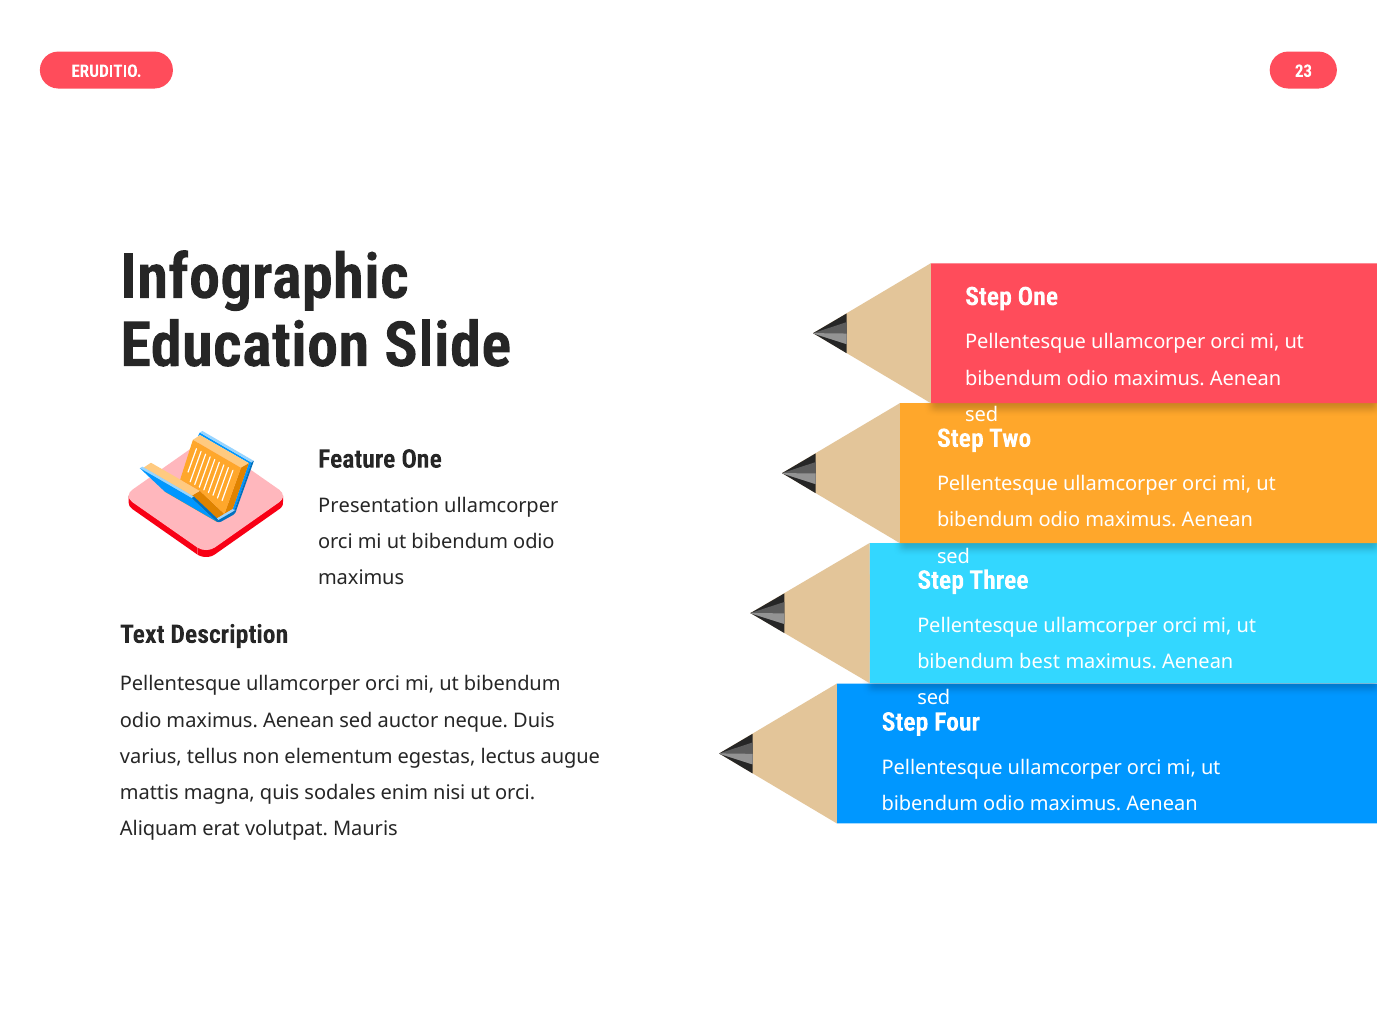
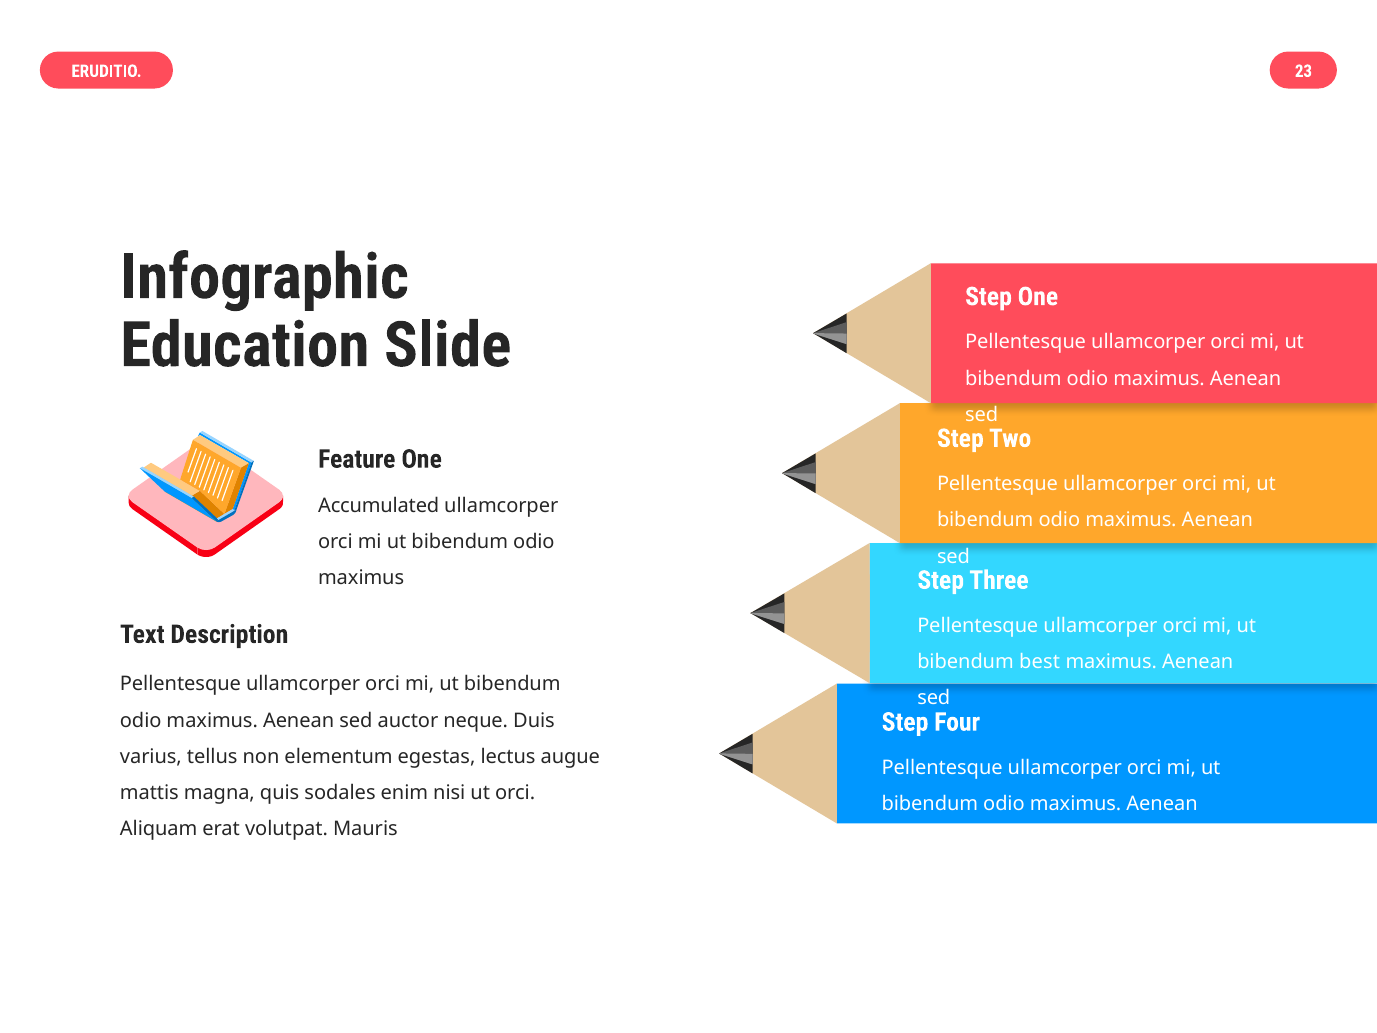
Presentation: Presentation -> Accumulated
